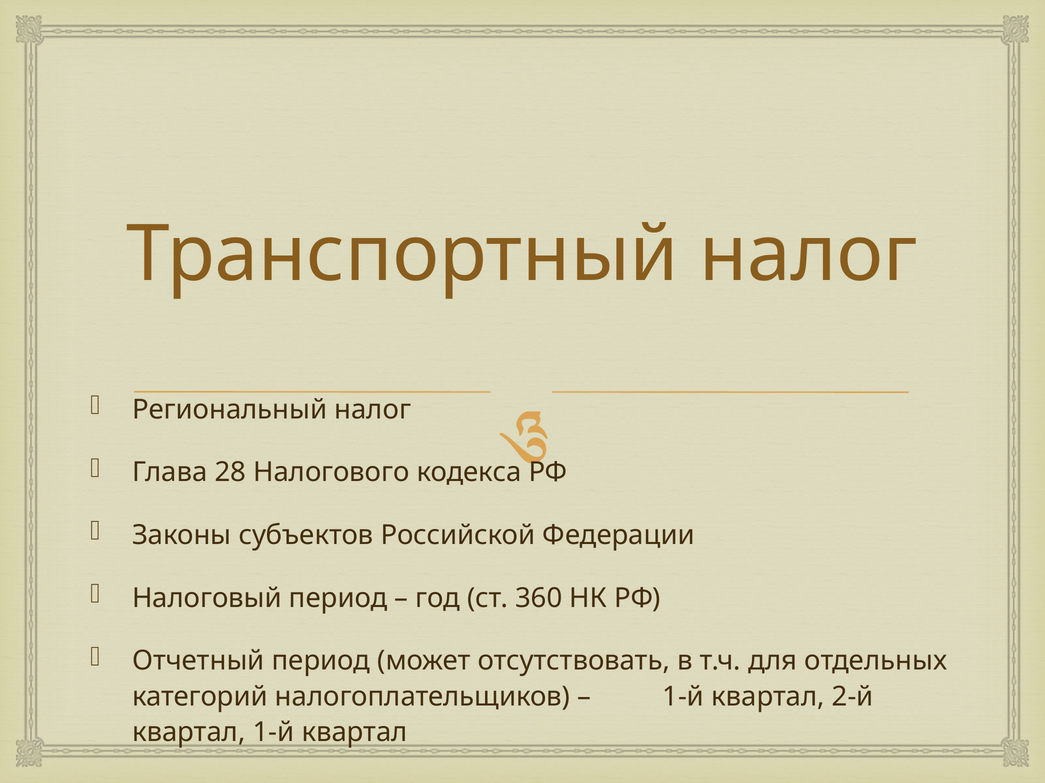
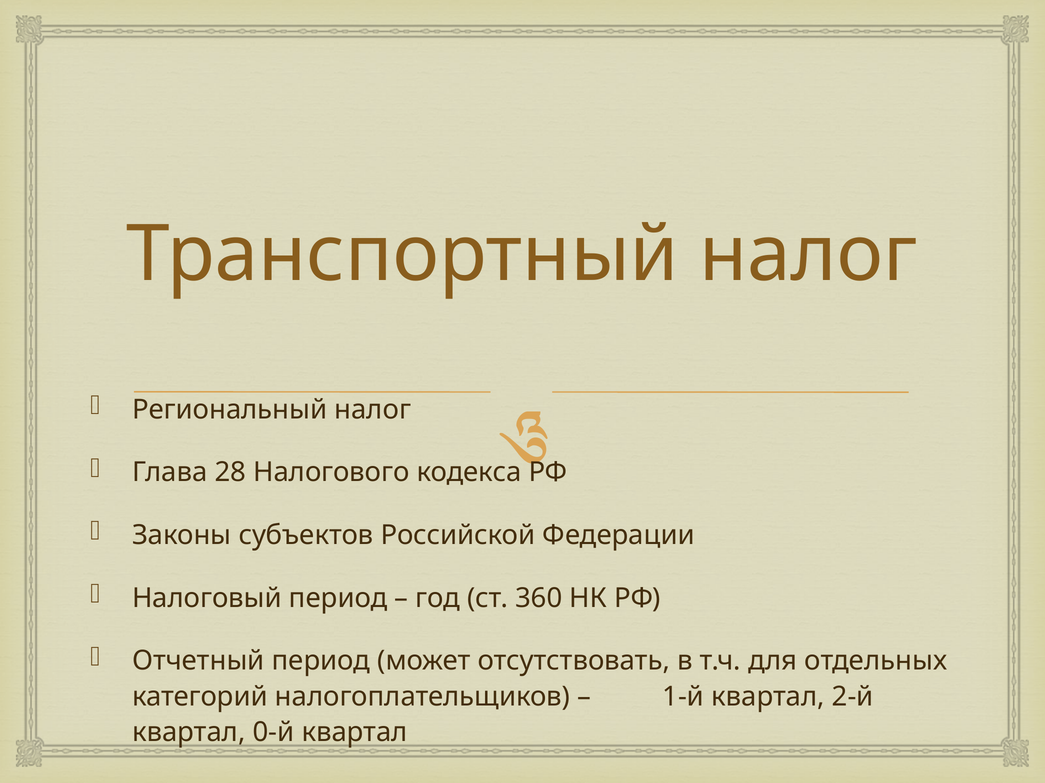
квартал 1-й: 1-й -> 0-й
